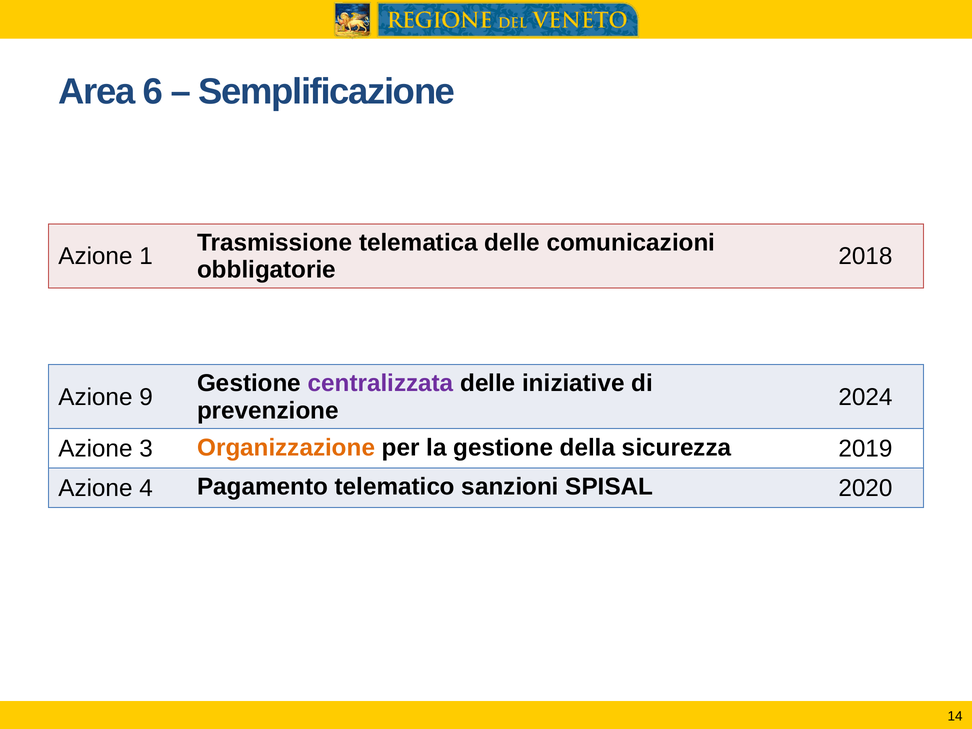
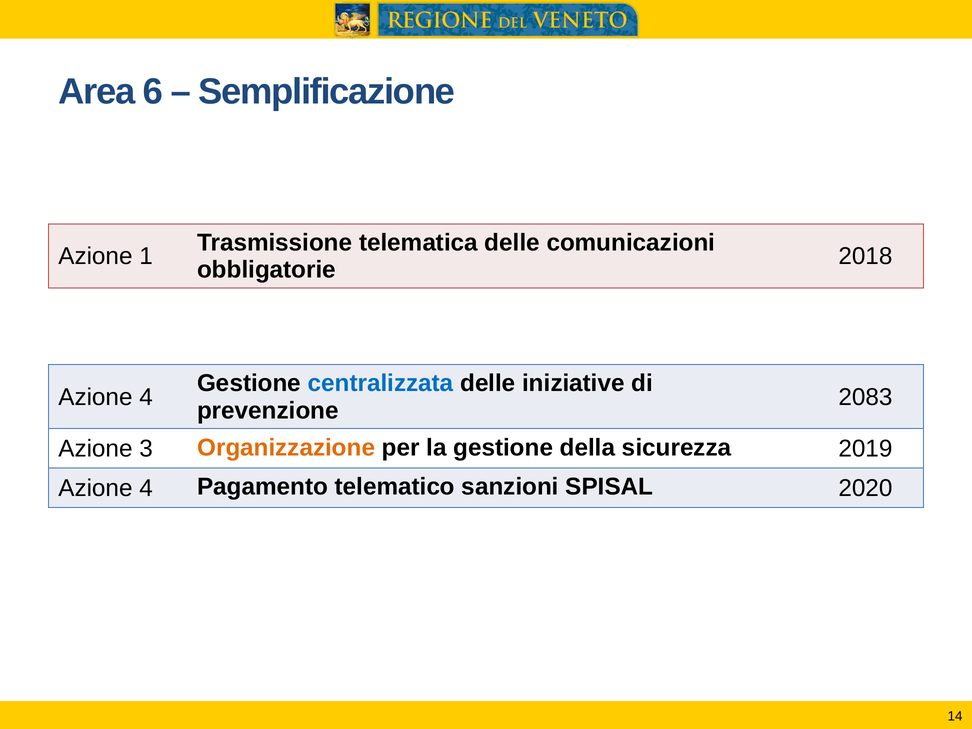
centralizzata colour: purple -> blue
9 at (146, 397): 9 -> 4
2024: 2024 -> 2083
